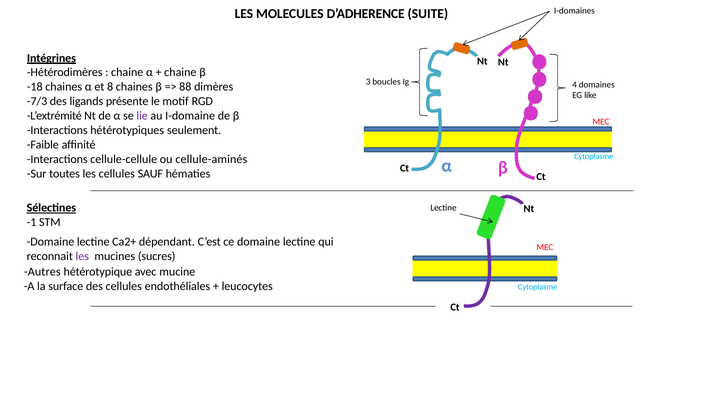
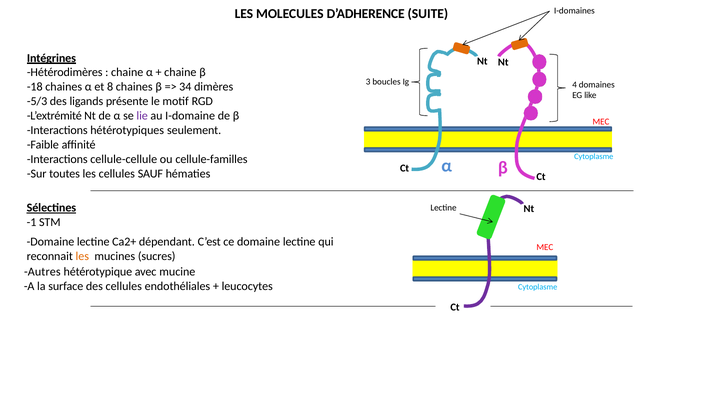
88: 88 -> 34
-7/3: -7/3 -> -5/3
cellule-aminés: cellule-aminés -> cellule-familles
les at (82, 256) colour: purple -> orange
